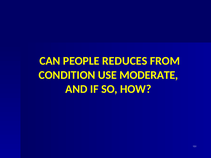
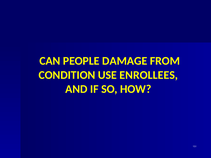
REDUCES: REDUCES -> DAMAGE
MODERATE: MODERATE -> ENROLLEES
